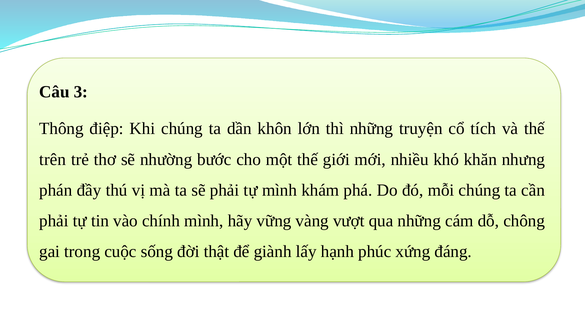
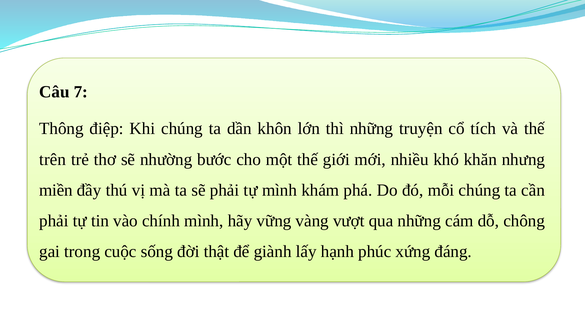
3: 3 -> 7
phán: phán -> miền
